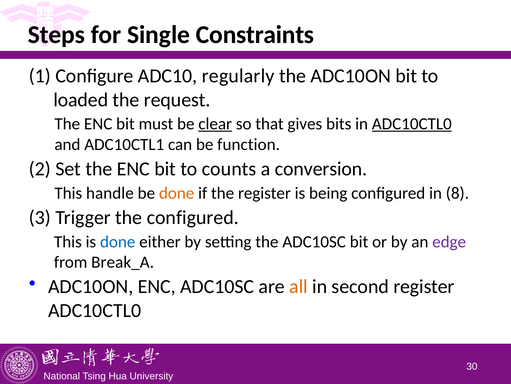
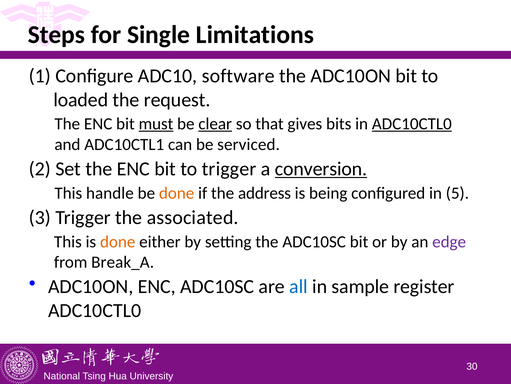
Constraints: Constraints -> Limitations
regularly: regularly -> software
must underline: none -> present
function: function -> serviced
to counts: counts -> trigger
conversion underline: none -> present
the register: register -> address
8: 8 -> 5
the configured: configured -> associated
done at (118, 241) colour: blue -> orange
all colour: orange -> blue
second: second -> sample
